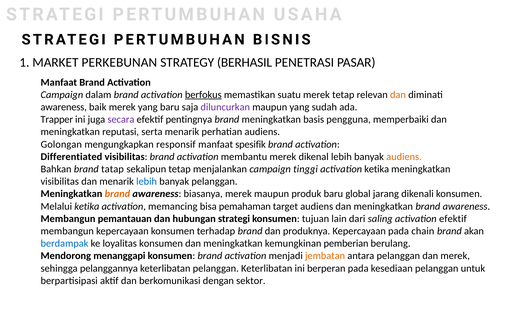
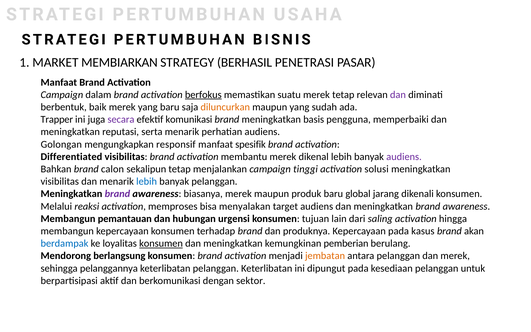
PERKEBUNAN: PERKEBUNAN -> MEMBIARKAN
dan at (398, 95) colour: orange -> purple
awareness at (64, 107): awareness -> berbentuk
diluncurkan colour: purple -> orange
pentingnya: pentingnya -> komunikasi
audiens at (404, 157) colour: orange -> purple
tatap: tatap -> calon
activation ketika: ketika -> solusi
brand at (117, 194) colour: orange -> purple
Melalui ketika: ketika -> reaksi
memancing: memancing -> memproses
pemahaman: pemahaman -> menyalakan
hubungan strategi: strategi -> urgensi
activation efektif: efektif -> hingga
chain: chain -> kasus
konsumen at (161, 243) underline: none -> present
menanggapi: menanggapi -> berlangsung
berperan: berperan -> dipungut
